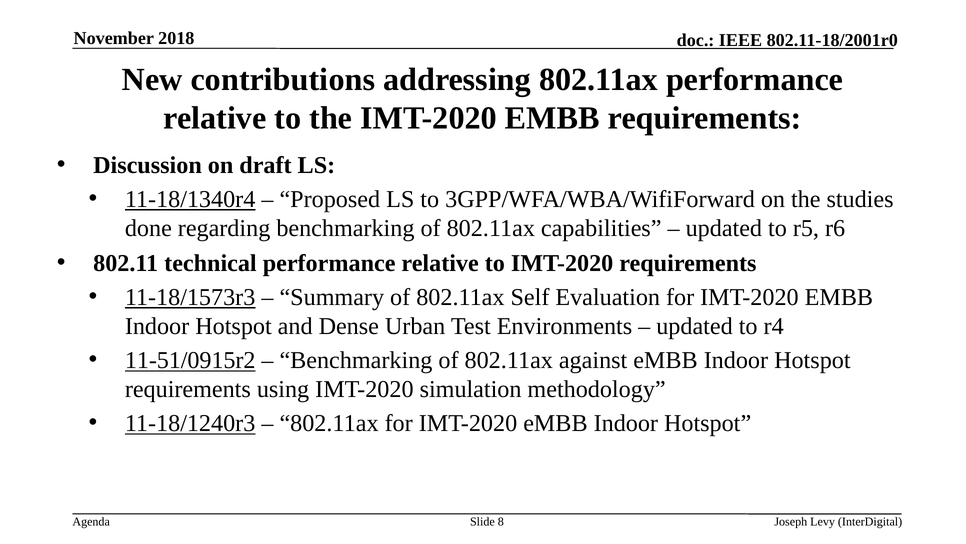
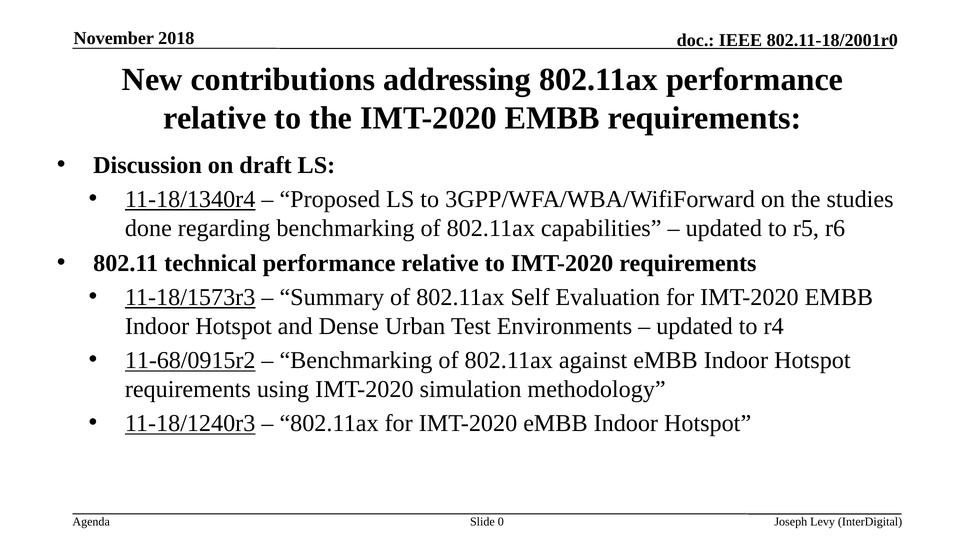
11-51/0915r2: 11-51/0915r2 -> 11-68/0915r2
8: 8 -> 0
